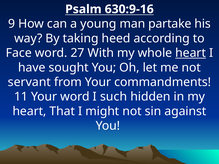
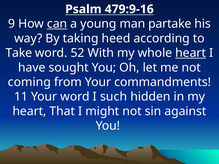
630:9-16: 630:9-16 -> 479:9-16
can underline: none -> present
Face: Face -> Take
27: 27 -> 52
servant: servant -> coming
